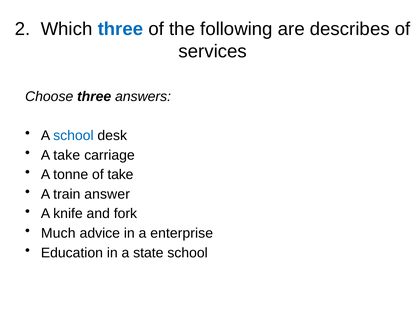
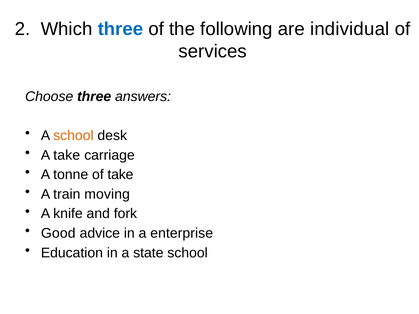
describes: describes -> individual
school at (73, 136) colour: blue -> orange
answer: answer -> moving
Much: Much -> Good
